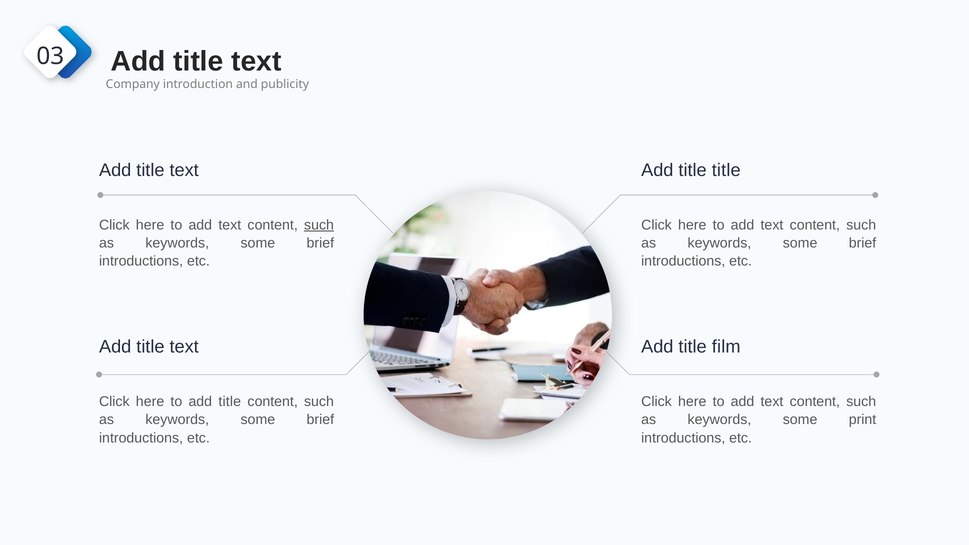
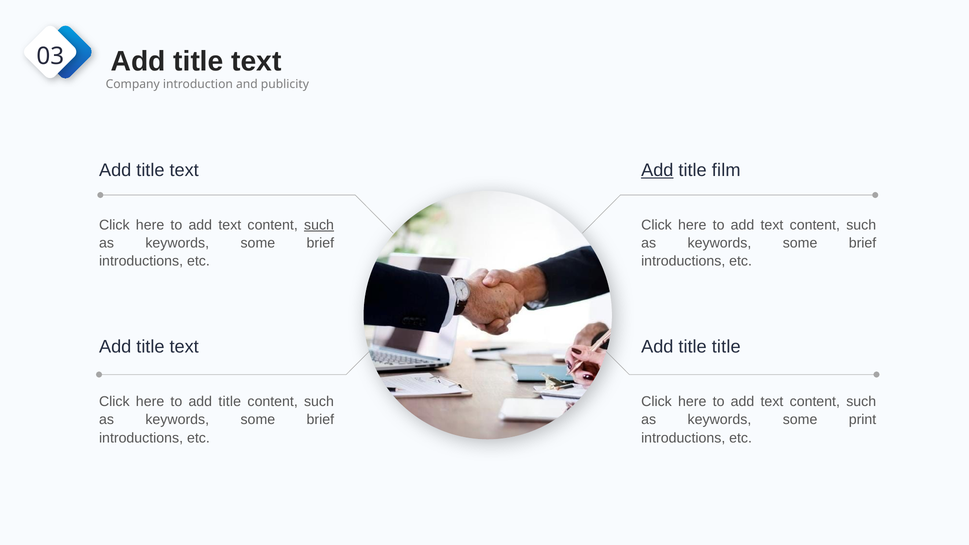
Add at (657, 170) underline: none -> present
title title: title -> film
title film: film -> title
